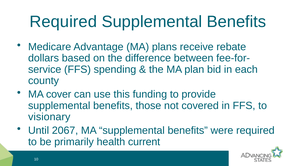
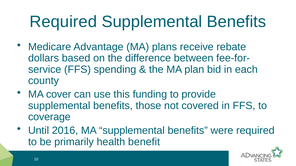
visionary: visionary -> coverage
2067: 2067 -> 2016
current: current -> benefit
